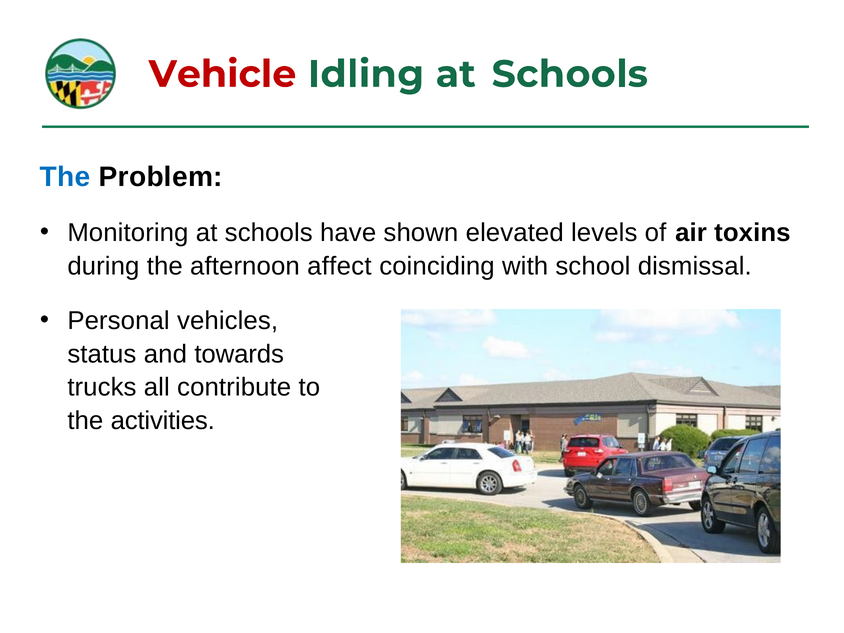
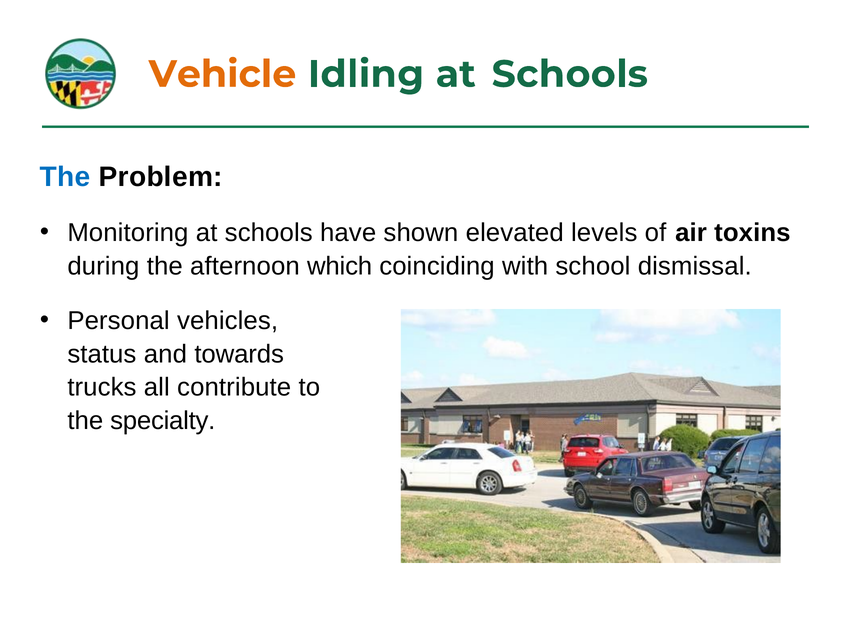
Vehicle colour: red -> orange
affect: affect -> which
activities: activities -> specialty
